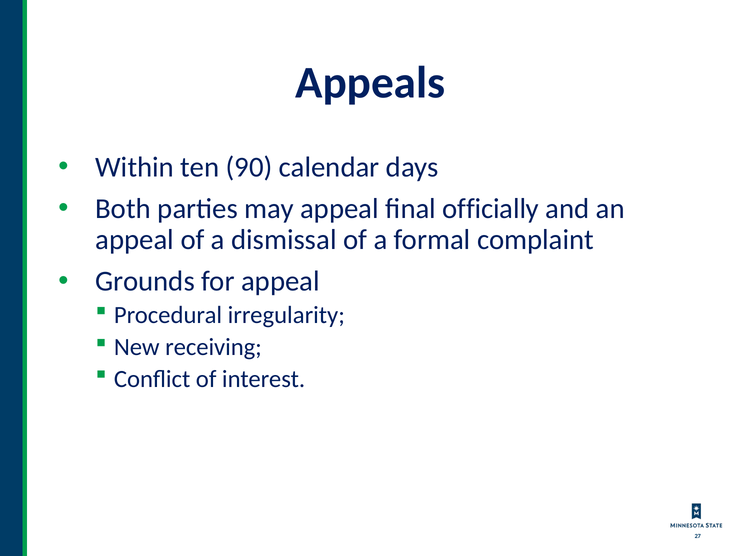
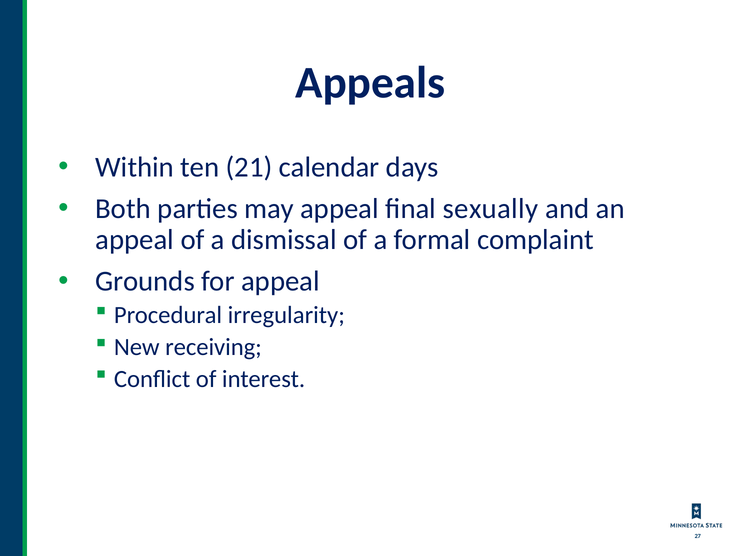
90: 90 -> 21
officially: officially -> sexually
